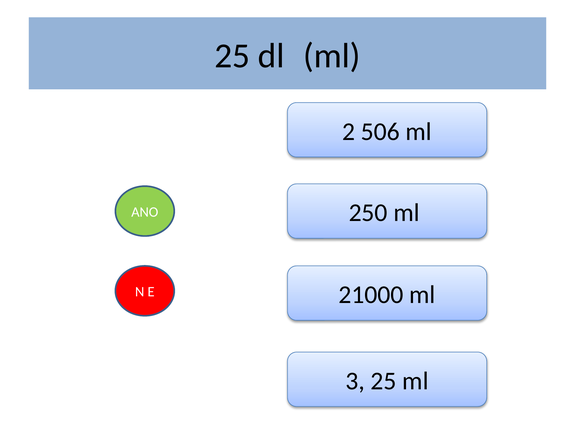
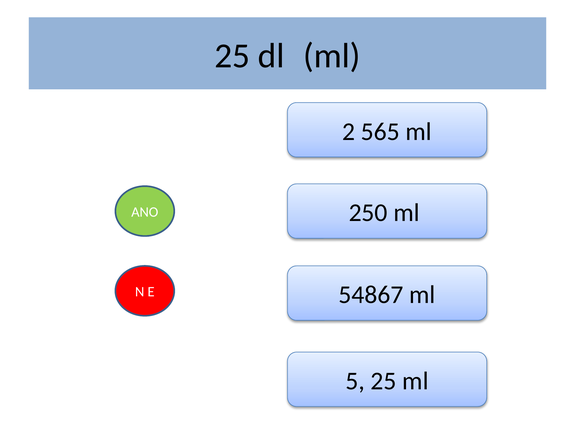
506: 506 -> 565
21000: 21000 -> 54867
3: 3 -> 5
